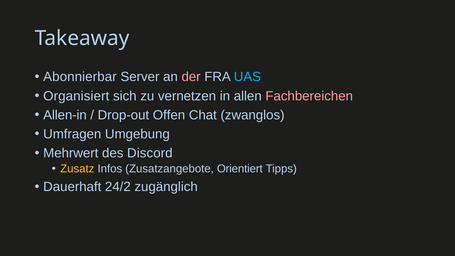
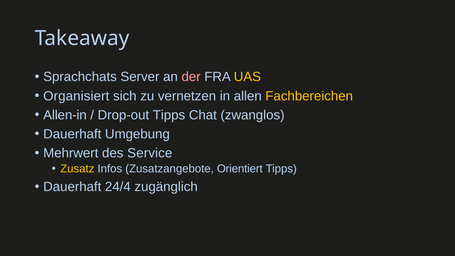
Abonnierbar: Abonnierbar -> Sprachchats
UAS colour: light blue -> yellow
Fachbereichen colour: pink -> yellow
Drop-out Offen: Offen -> Tipps
Umfragen at (72, 134): Umfragen -> Dauerhaft
Discord: Discord -> Service
24/2: 24/2 -> 24/4
